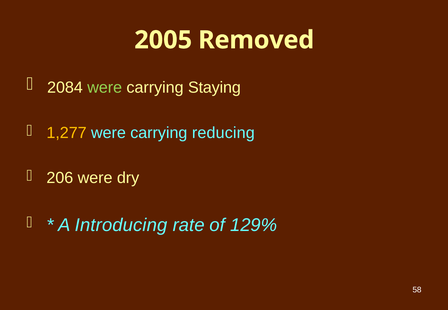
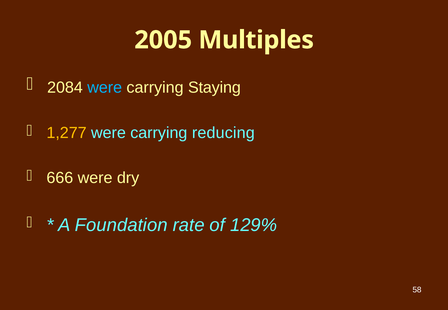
Removed: Removed -> Multiples
were at (105, 88) colour: light green -> light blue
206: 206 -> 666
Introducing: Introducing -> Foundation
